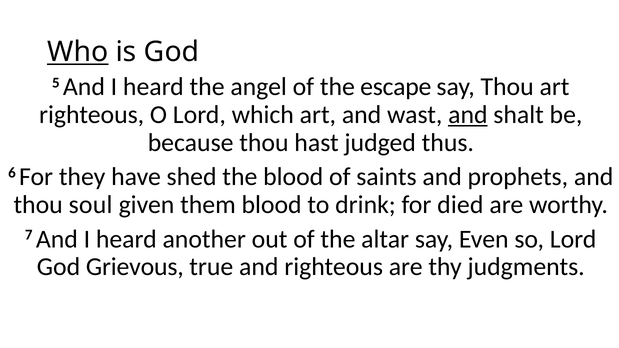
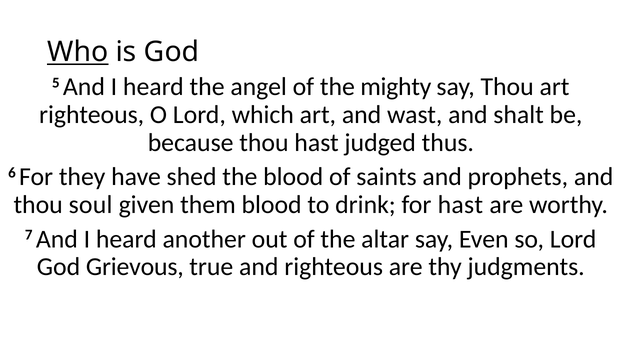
escape: escape -> mighty
and at (468, 115) underline: present -> none
for died: died -> hast
